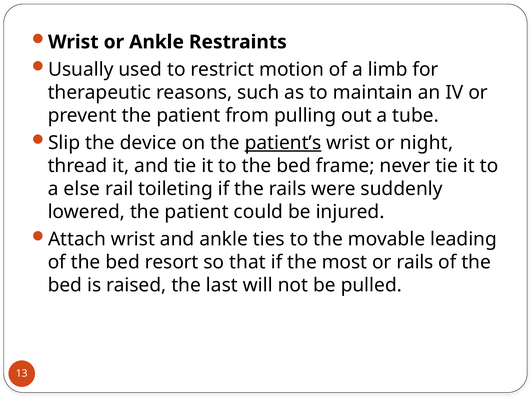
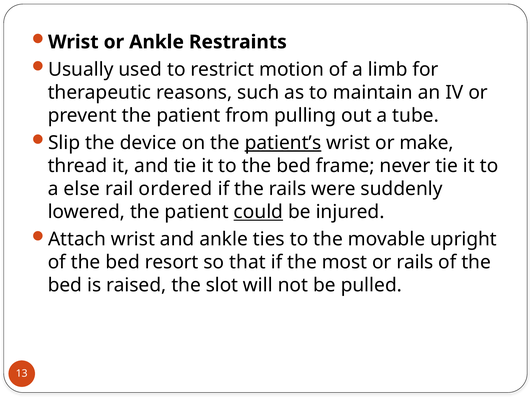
night: night -> make
toileting: toileting -> ordered
could underline: none -> present
leading: leading -> upright
last: last -> slot
